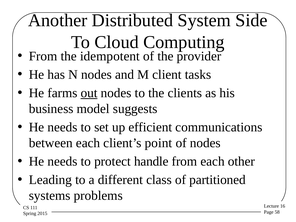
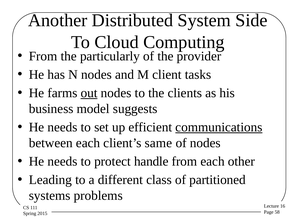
idempotent: idempotent -> particularly
communications underline: none -> present
point: point -> same
